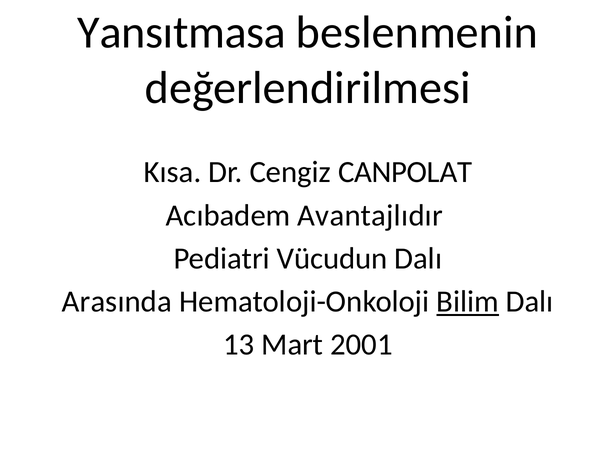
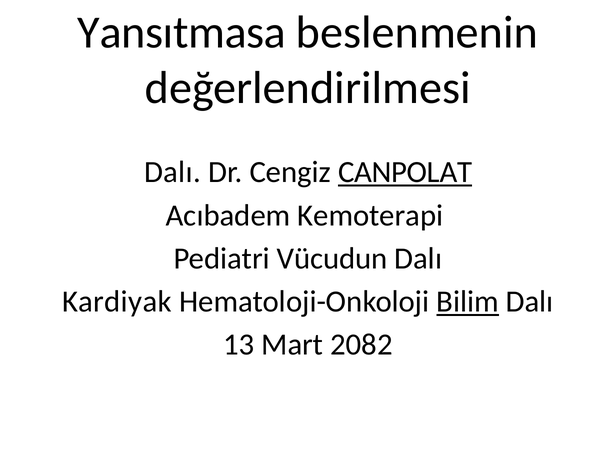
Kısa at (173, 172): Kısa -> Dalı
CANPOLAT underline: none -> present
Avantajlıdır: Avantajlıdır -> Kemoterapi
Arasında: Arasında -> Kardiyak
2001: 2001 -> 2082
